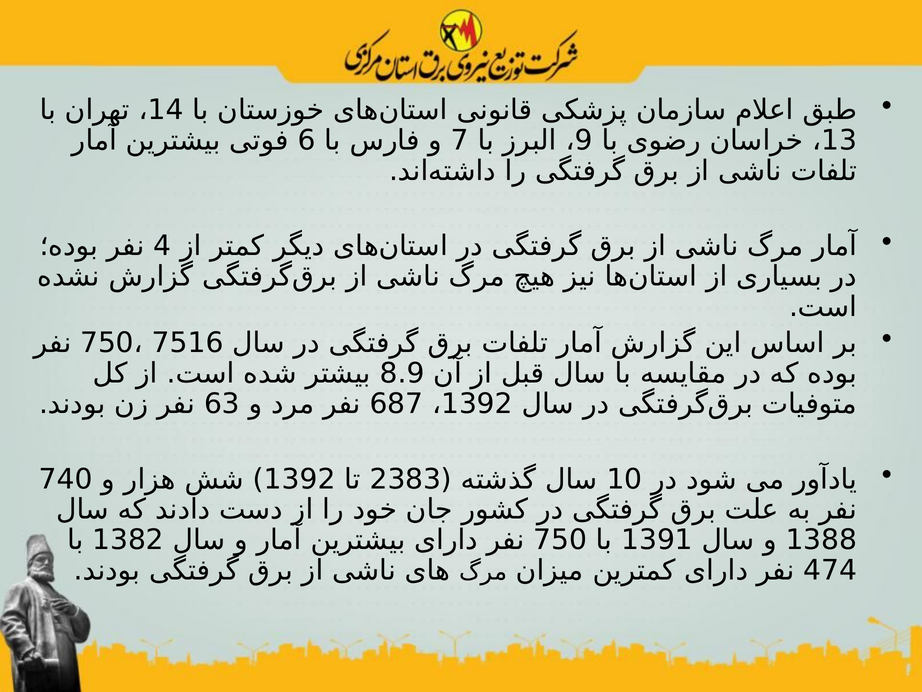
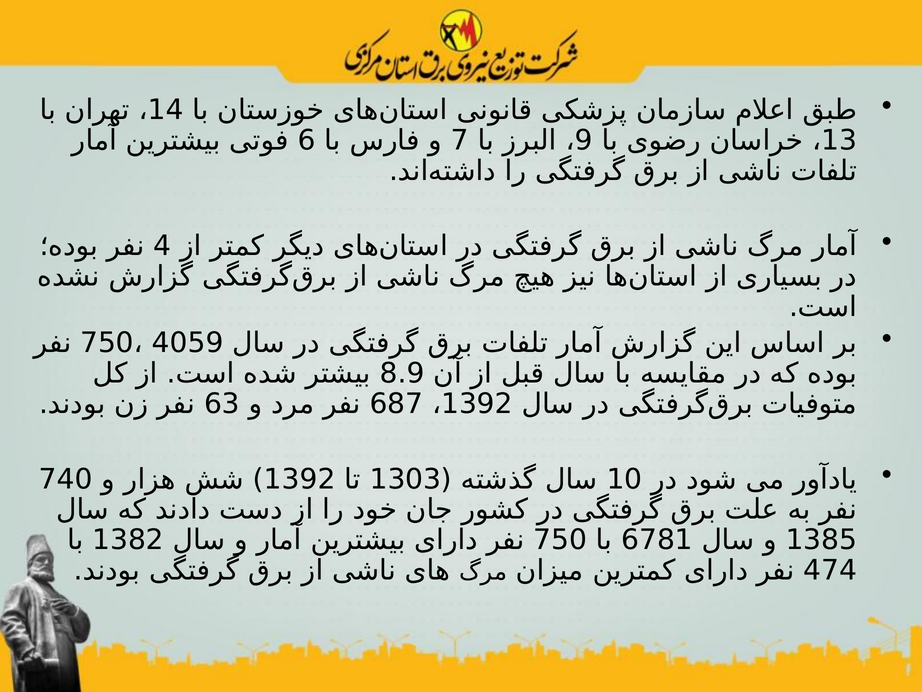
7516: 7516 -> 4059
2383: 2383 -> 1303
1391: 1391 -> 6781
1388: 1388 -> 1385
